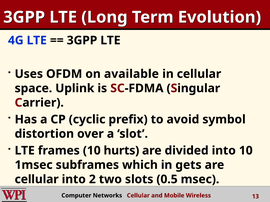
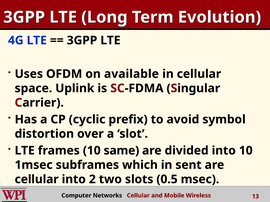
hurts: hurts -> same
gets: gets -> sent
